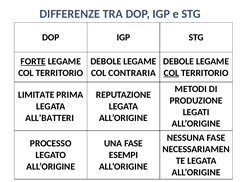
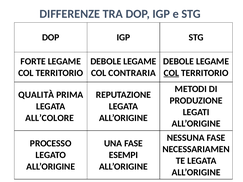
FORTE underline: present -> none
LIMITATE: LIMITATE -> QUALITÀ
ALL’BATTERI: ALL’BATTERI -> ALL’COLORE
